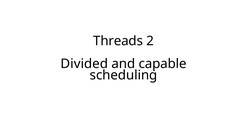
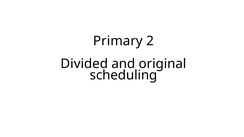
Threads: Threads -> Primary
capable: capable -> original
